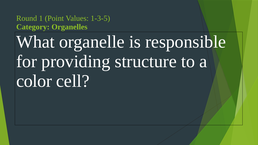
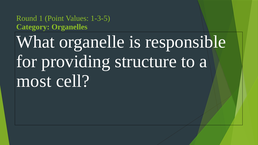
color: color -> most
